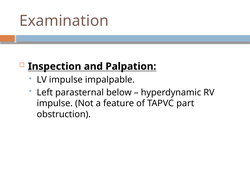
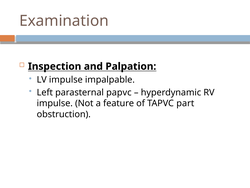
below: below -> papvc
